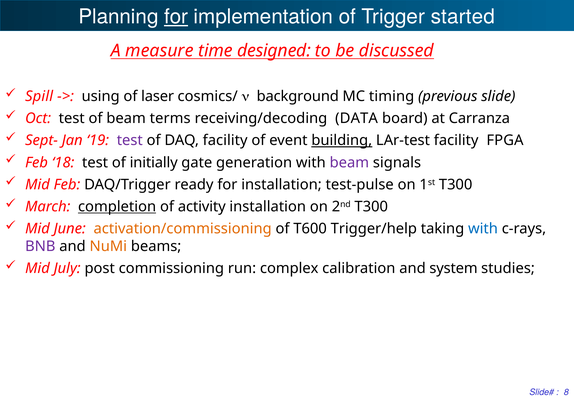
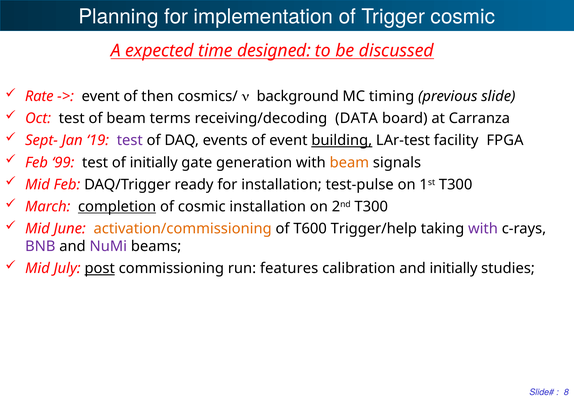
for at (176, 17) underline: present -> none
Trigger started: started -> cosmic
measure: measure -> expected
Spill: Spill -> Rate
using at (101, 96): using -> event
laser: laser -> then
DAQ facility: facility -> events
18: 18 -> 99
beam at (349, 163) colour: purple -> orange
of activity: activity -> cosmic
with at (483, 229) colour: blue -> purple
NuMi colour: orange -> purple
post underline: none -> present
complex: complex -> features
and system: system -> initially
